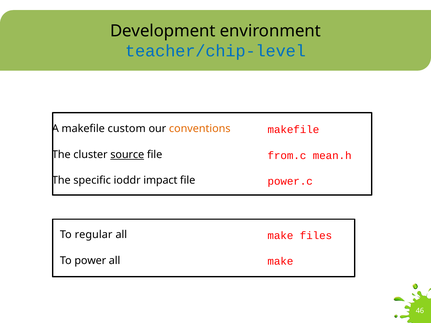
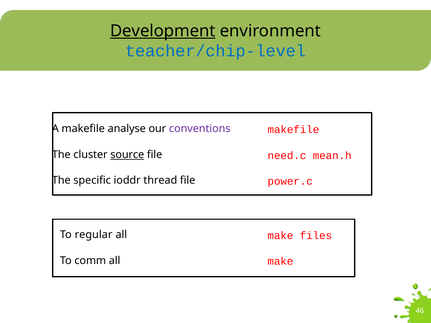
Development underline: none -> present
custom: custom -> analyse
conventions colour: orange -> purple
from.c: from.c -> need.c
impact: impact -> thread
power: power -> comm
